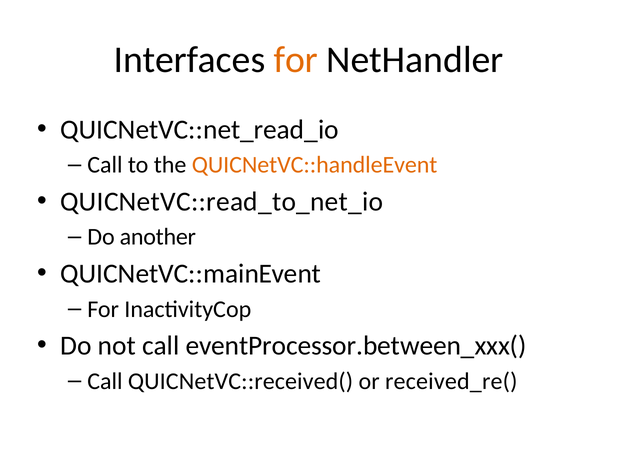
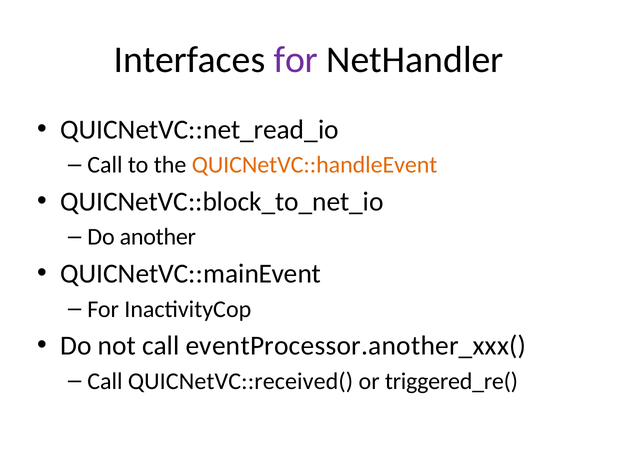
for at (296, 60) colour: orange -> purple
QUICNetVC::read_to_net_io: QUICNetVC::read_to_net_io -> QUICNetVC::block_to_net_io
eventProcessor.between_xxx(: eventProcessor.between_xxx( -> eventProcessor.another_xxx(
received_re(: received_re( -> triggered_re(
